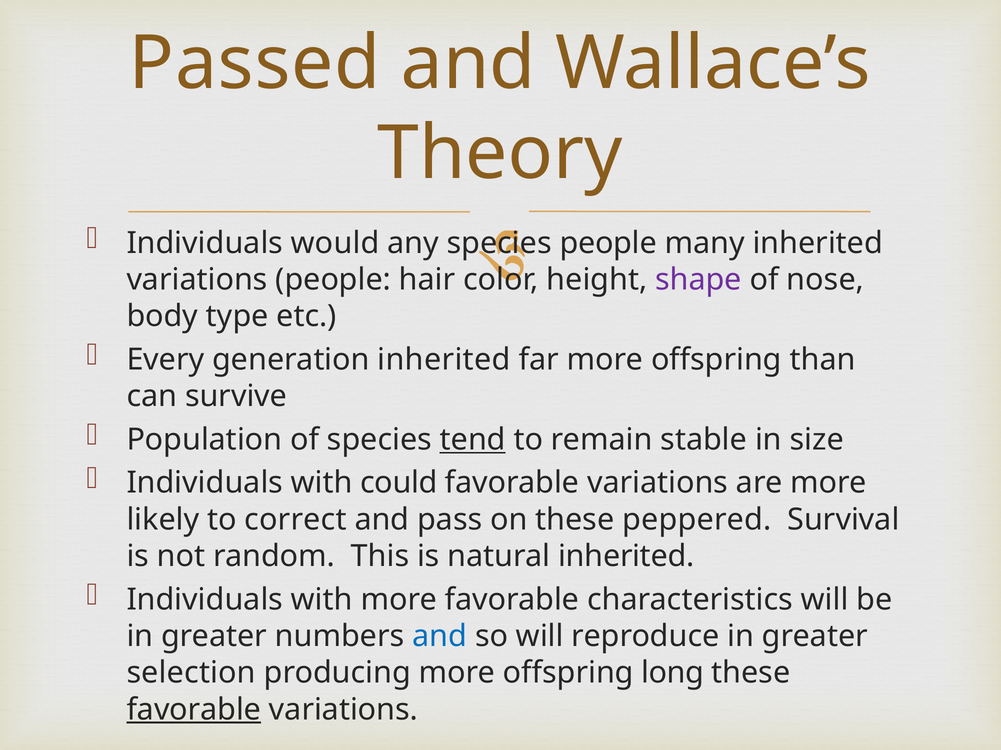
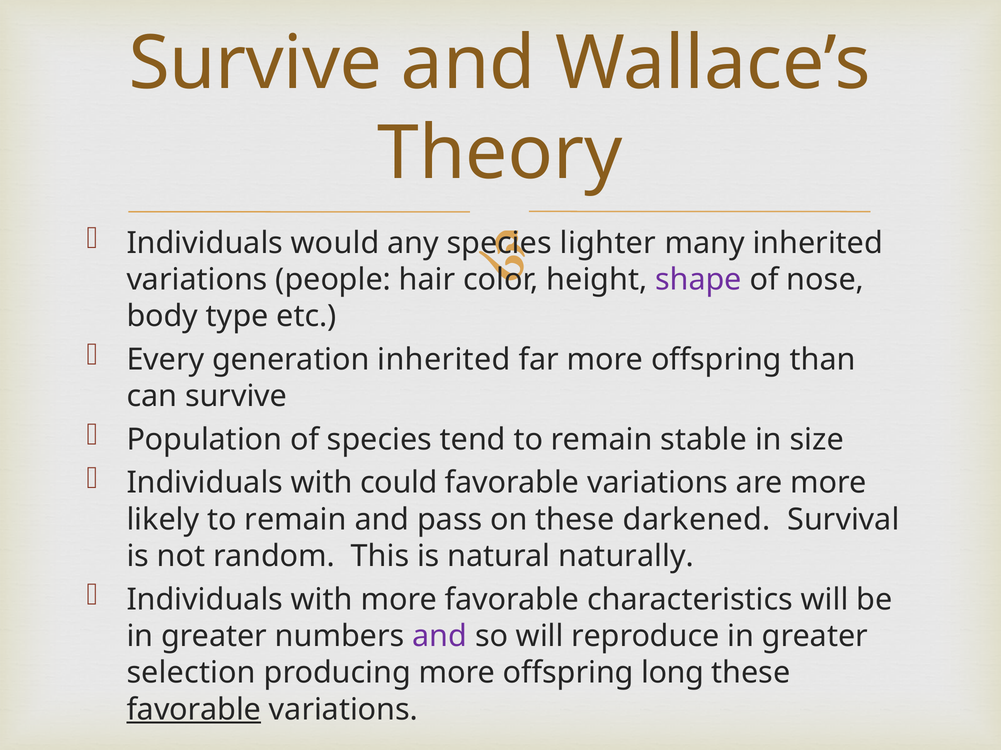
Passed at (255, 63): Passed -> Survive
people at (608, 243): people -> lighter
tend underline: present -> none
likely to correct: correct -> remain
peppered: peppered -> darkened
natural inherited: inherited -> naturally
and at (440, 637) colour: blue -> purple
